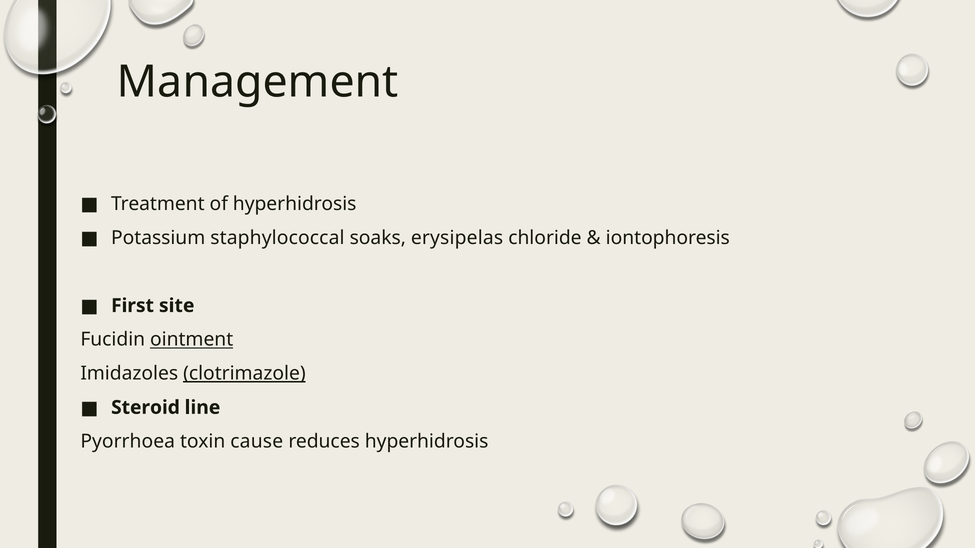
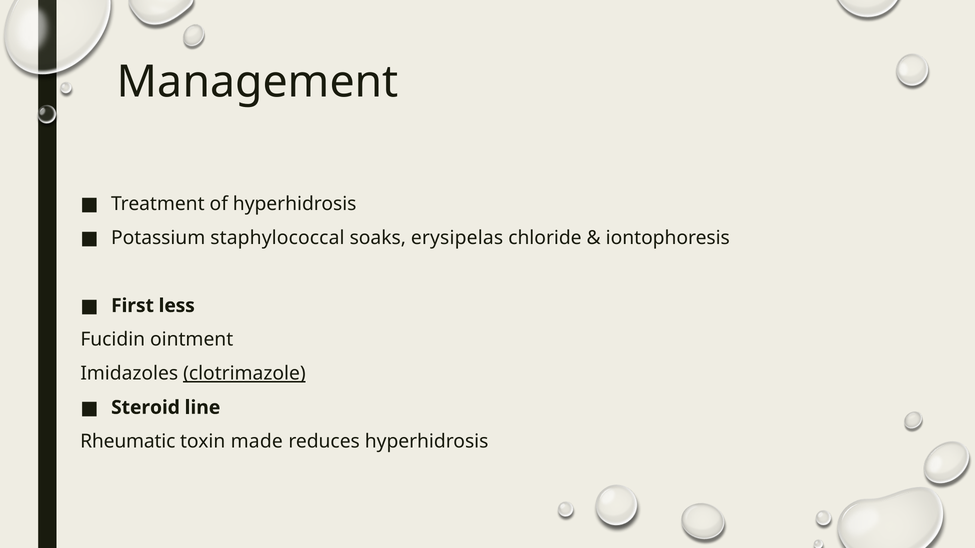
site: site -> less
ointment underline: present -> none
Pyorrhoea: Pyorrhoea -> Rheumatic
cause: cause -> made
